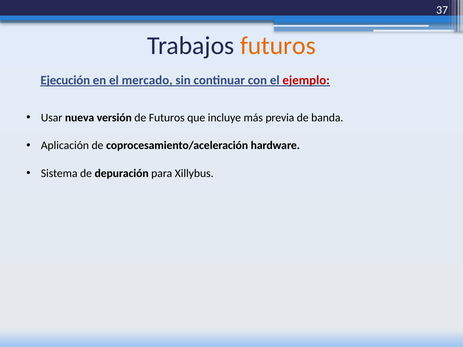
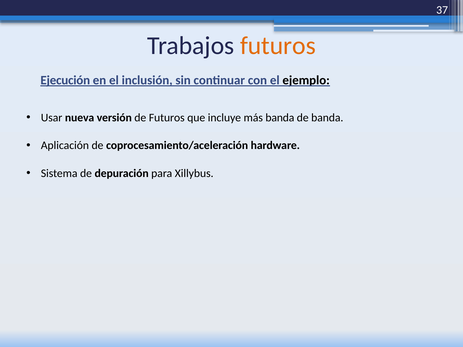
mercado: mercado -> inclusión
ejemplo colour: red -> black
más previa: previa -> banda
